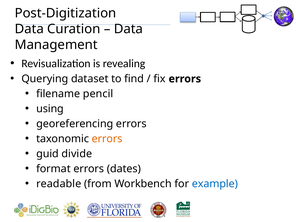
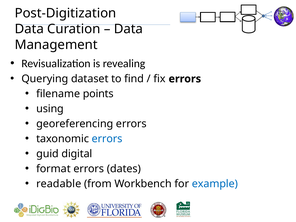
pencil: pencil -> points
errors at (107, 139) colour: orange -> blue
divide: divide -> digital
